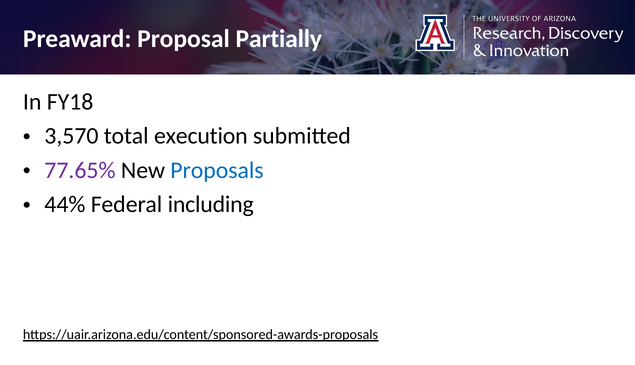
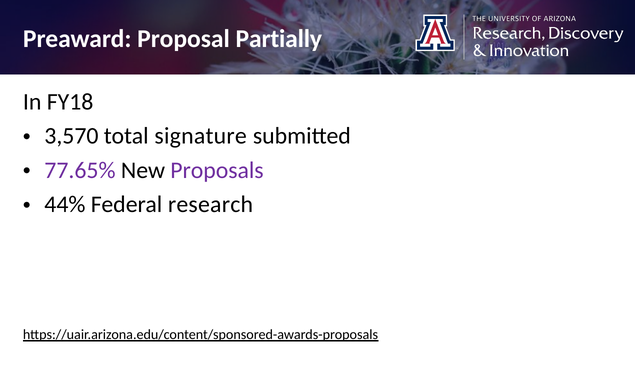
execution: execution -> signature
Proposals colour: blue -> purple
including: including -> research
